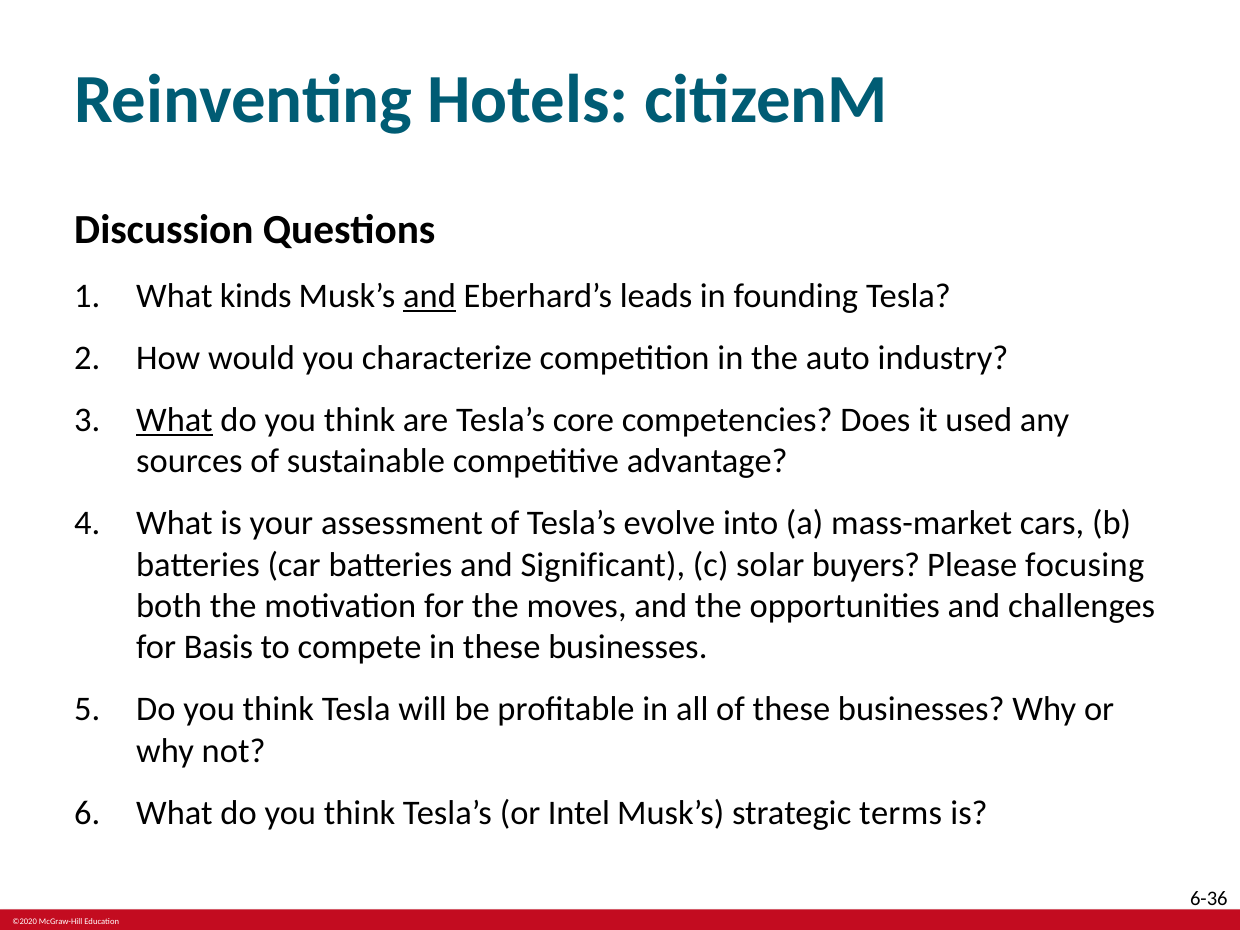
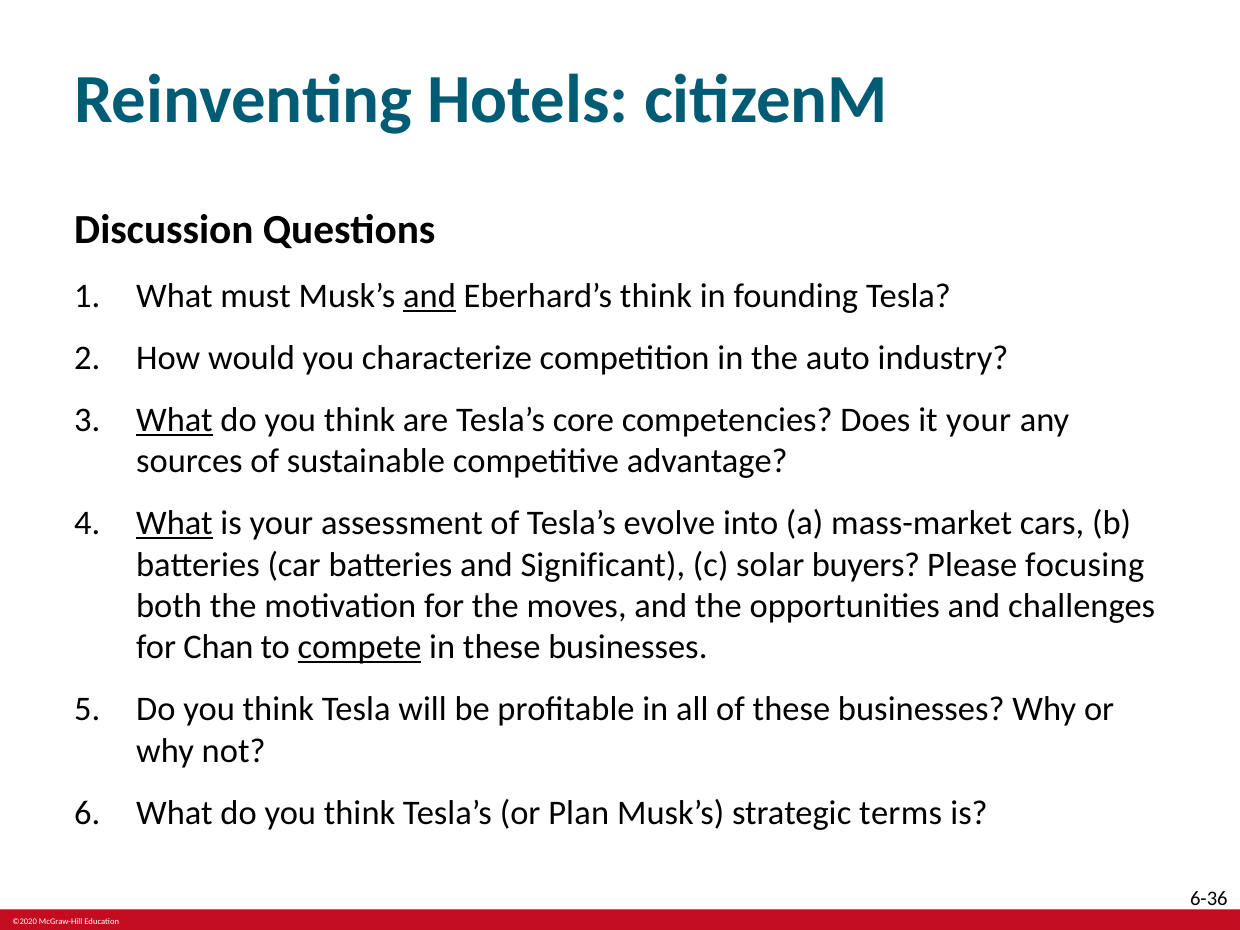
kinds: kinds -> must
Eberhard’s leads: leads -> think
it used: used -> your
What at (174, 523) underline: none -> present
Basis: Basis -> Chan
compete underline: none -> present
Intel: Intel -> Plan
